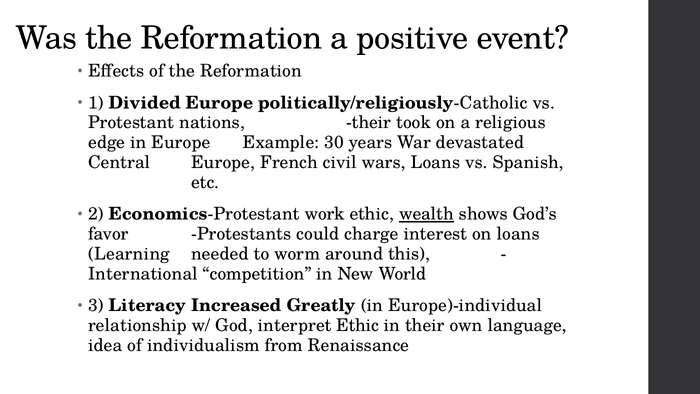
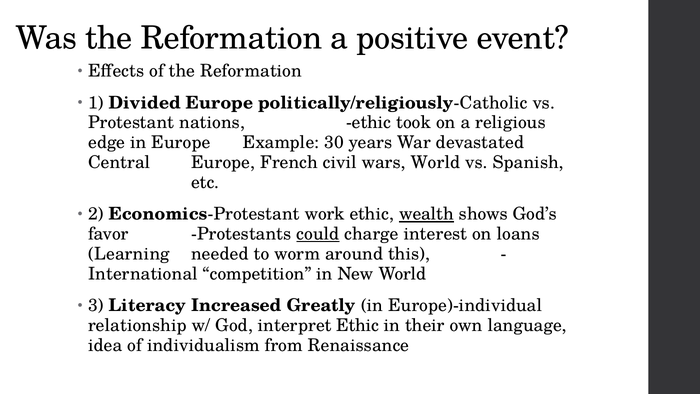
nations their: their -> ethic
wars Loans: Loans -> World
could underline: none -> present
